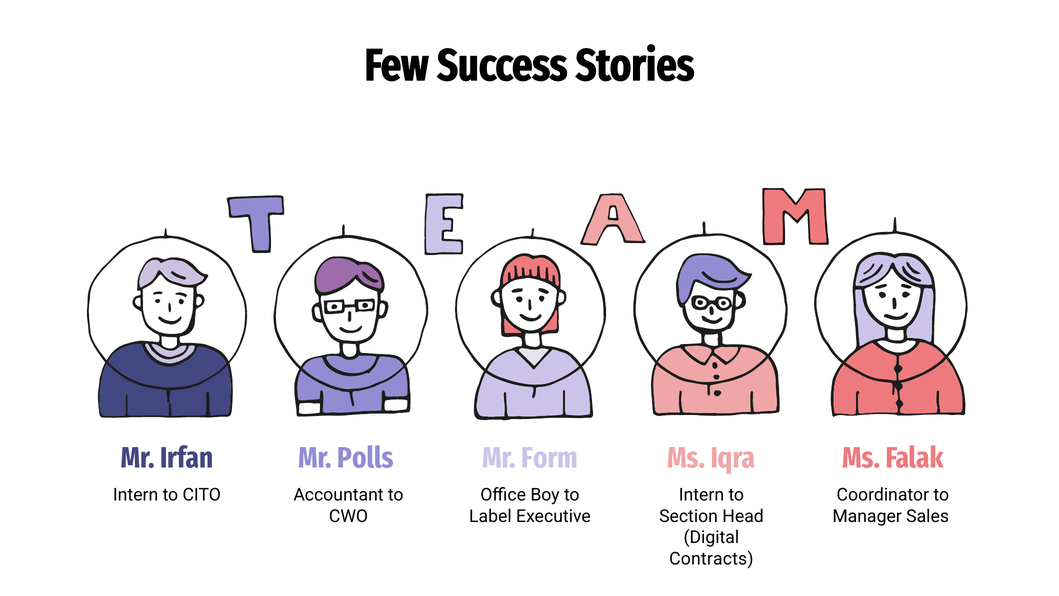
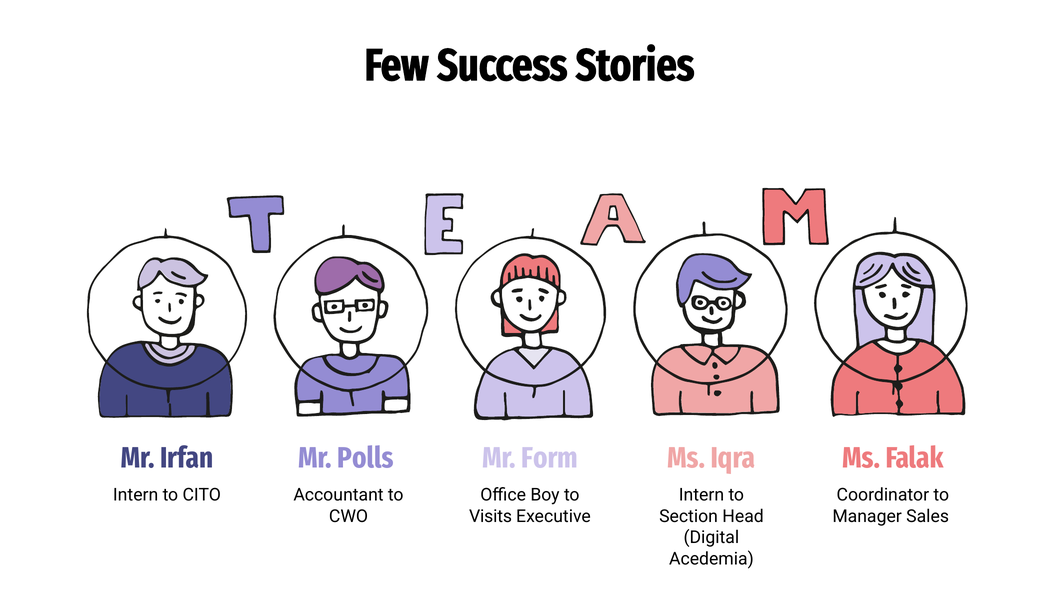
Label: Label -> Visits
Contracts: Contracts -> Acedemia
